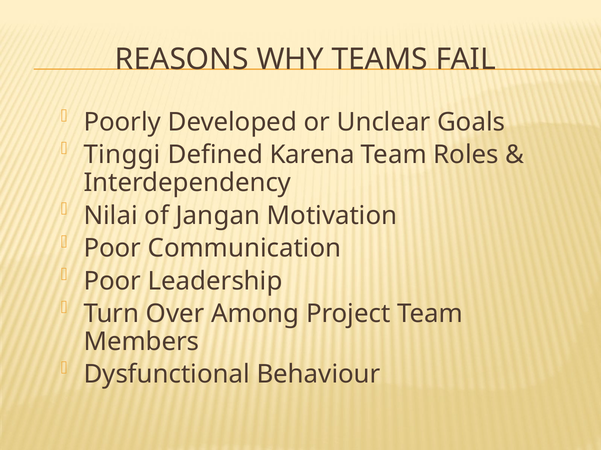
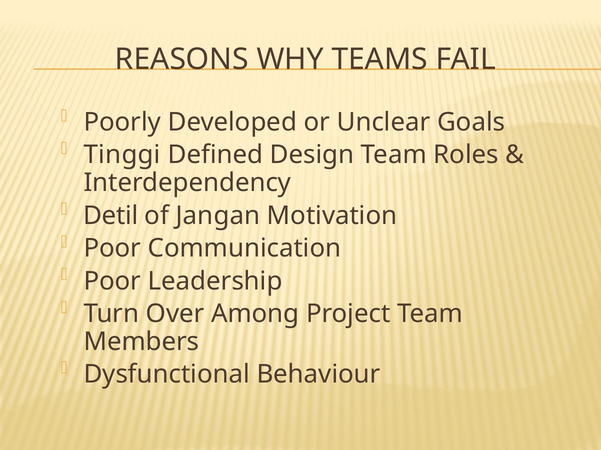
Karena: Karena -> Design
Nilai: Nilai -> Detil
